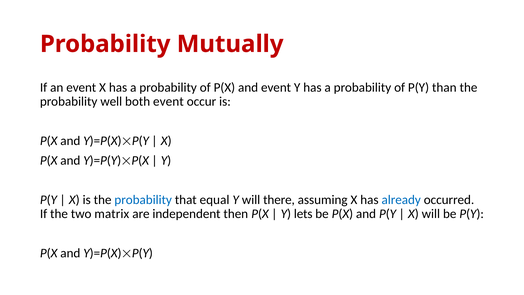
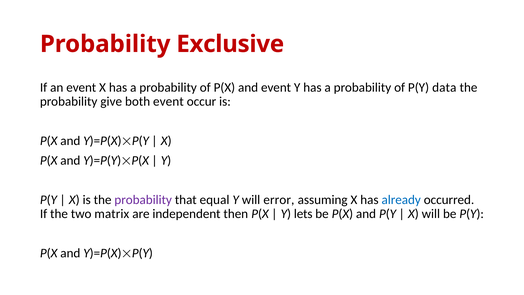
Mutually: Mutually -> Exclusive
than: than -> data
well: well -> give
probability at (143, 200) colour: blue -> purple
there: there -> error
